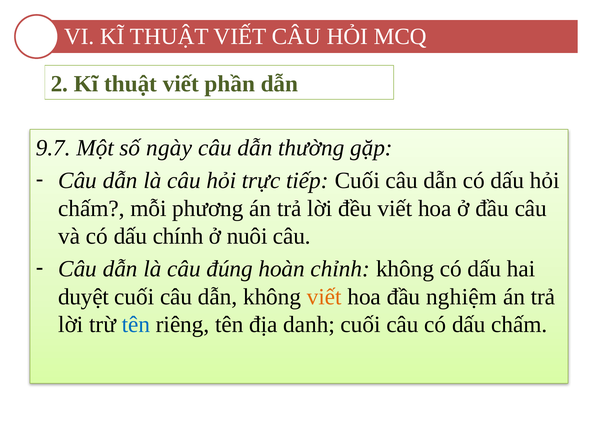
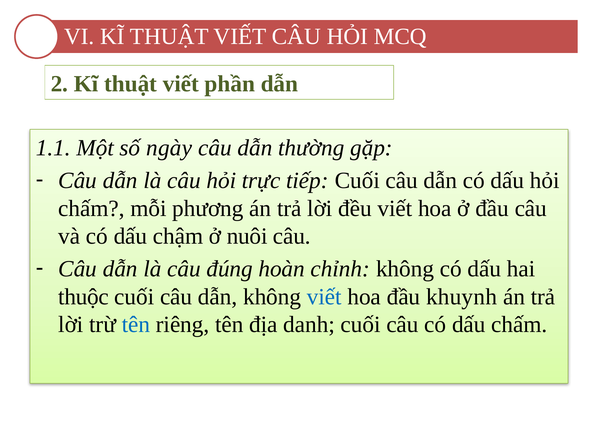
9.7: 9.7 -> 1.1
chính: chính -> chậm
duyệt: duyệt -> thuộc
viết at (324, 297) colour: orange -> blue
nghiệm: nghiệm -> khuynh
